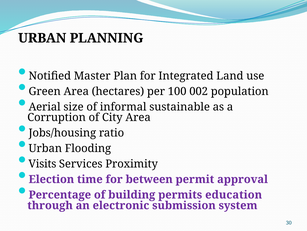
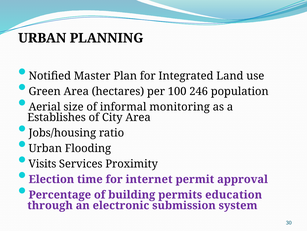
002: 002 -> 246
sustainable: sustainable -> monitoring
Corruption: Corruption -> Establishes
between: between -> internet
